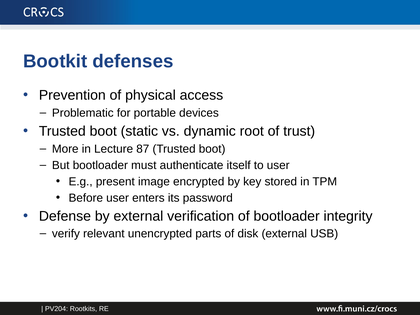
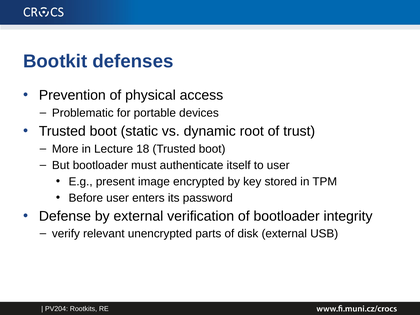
87: 87 -> 18
